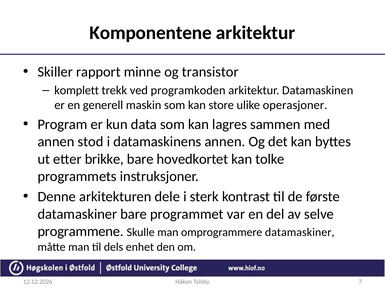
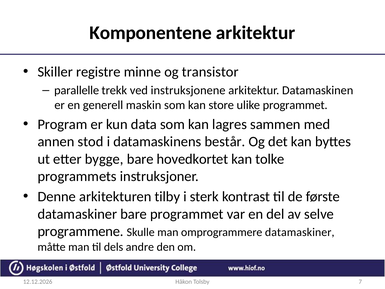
rapport: rapport -> registre
komplett: komplett -> parallelle
programkoden: programkoden -> instruksjonene
ulike operasjoner: operasjoner -> programmet
datamaskinens annen: annen -> består
brikke: brikke -> bygge
dele: dele -> tilby
enhet: enhet -> andre
